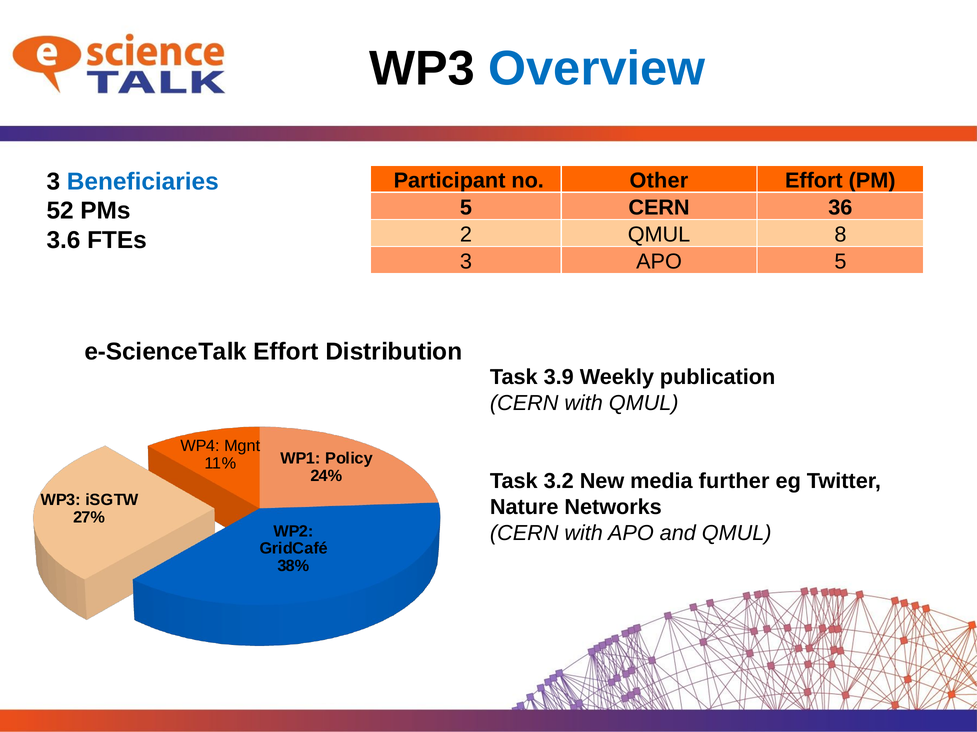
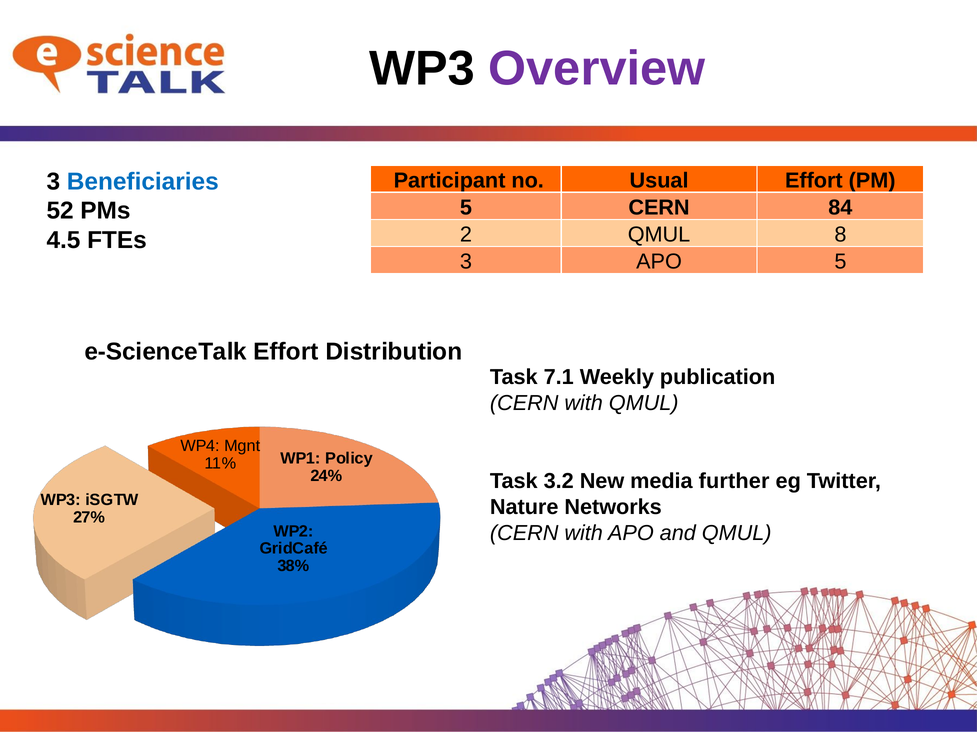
Overview colour: blue -> purple
Other: Other -> Usual
36: 36 -> 84
3.6: 3.6 -> 4.5
3.9: 3.9 -> 7.1
